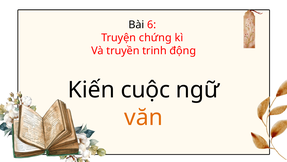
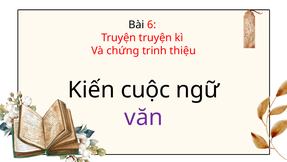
Truyện chứng: chứng -> truyện
truyền: truyền -> chứng
động: động -> thiệu
văn colour: orange -> purple
